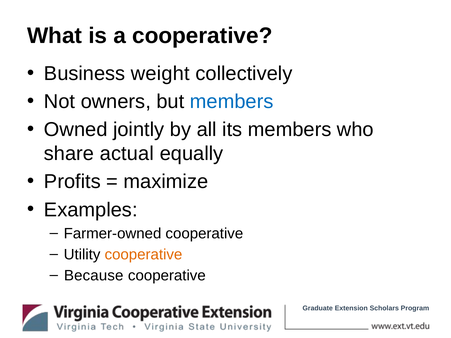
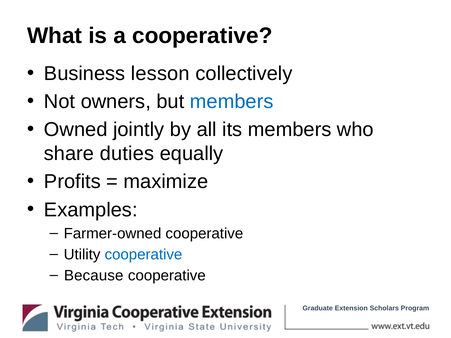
weight: weight -> lesson
actual: actual -> duties
cooperative at (143, 255) colour: orange -> blue
